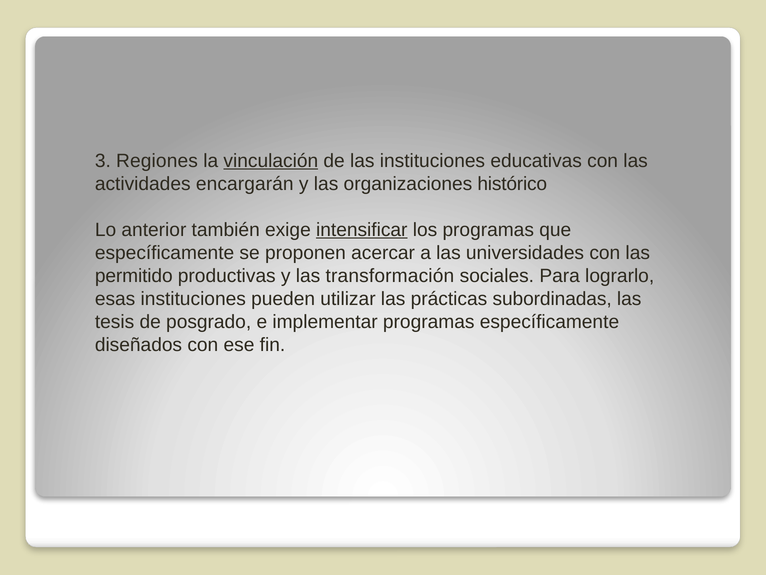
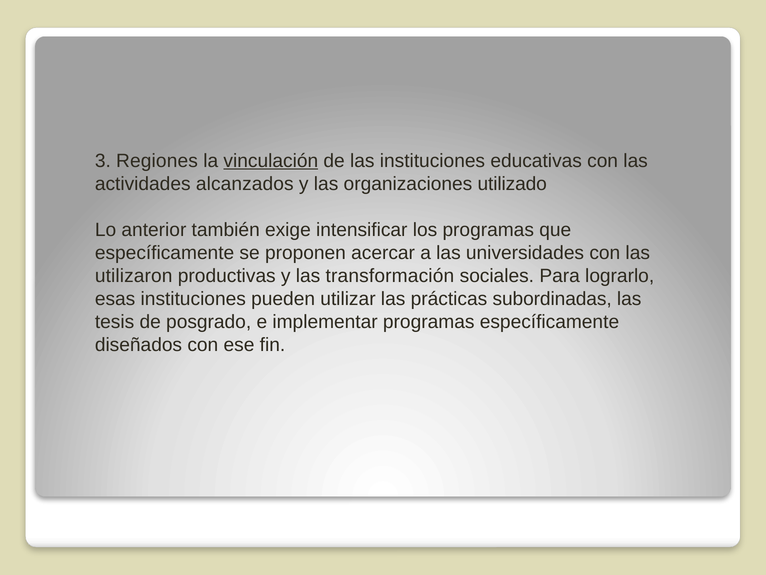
encargarán: encargarán -> alcanzados
histórico: histórico -> utilizado
intensificar underline: present -> none
permitido: permitido -> utilizaron
